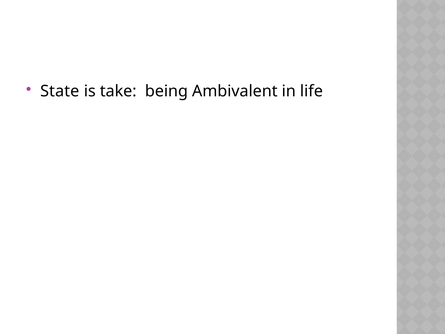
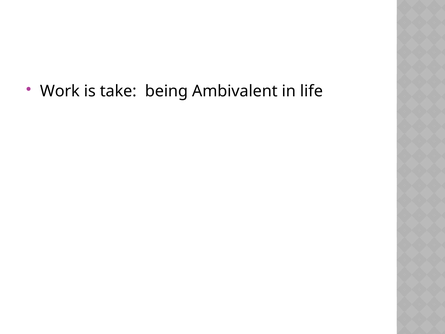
State: State -> Work
